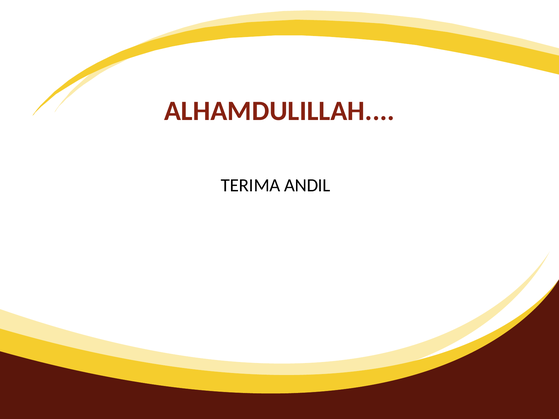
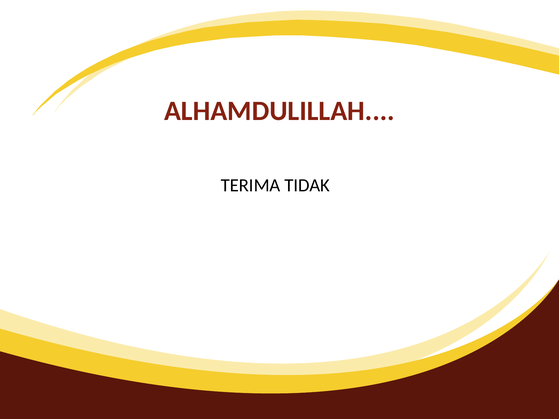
ANDIL: ANDIL -> TIDAK
